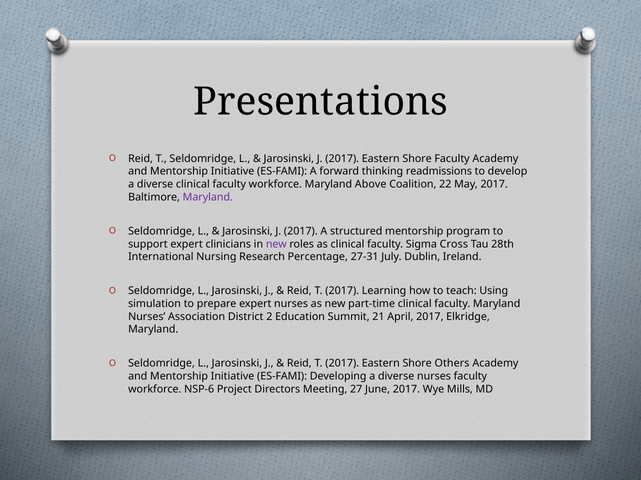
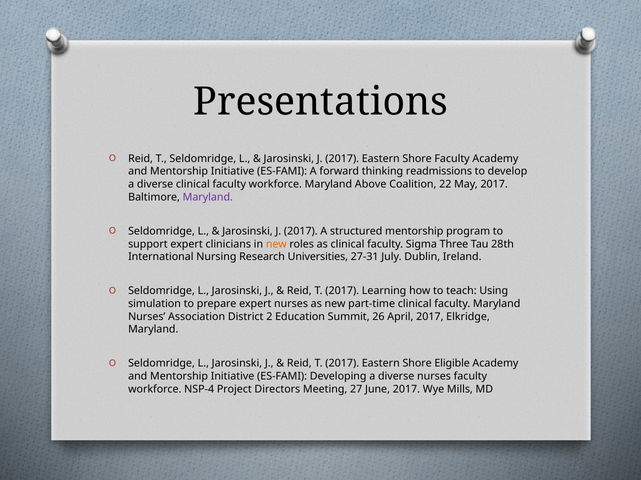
new at (276, 244) colour: purple -> orange
Cross: Cross -> Three
Percentage: Percentage -> Universities
21: 21 -> 26
Others: Others -> Eligible
NSP-6: NSP-6 -> NSP-4
